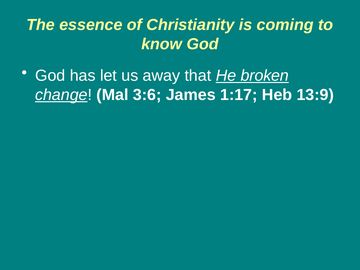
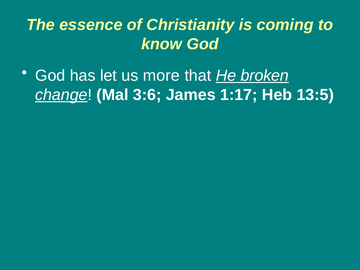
away: away -> more
13:9: 13:9 -> 13:5
